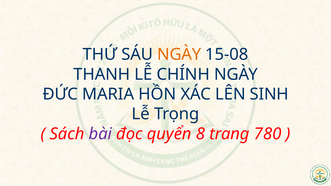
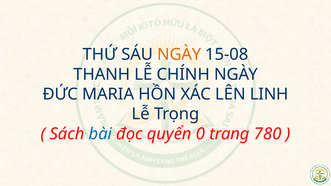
SINH: SINH -> LINH
bài colour: purple -> blue
8: 8 -> 0
